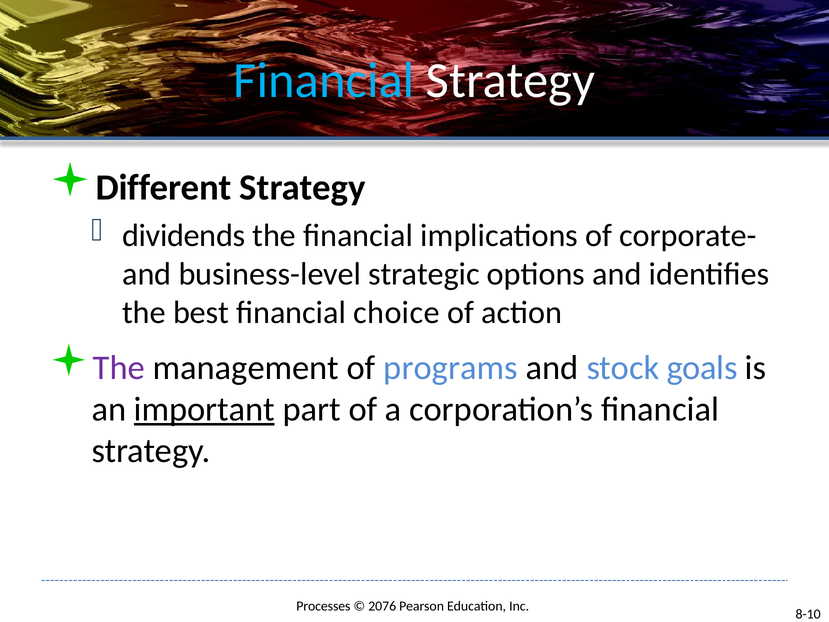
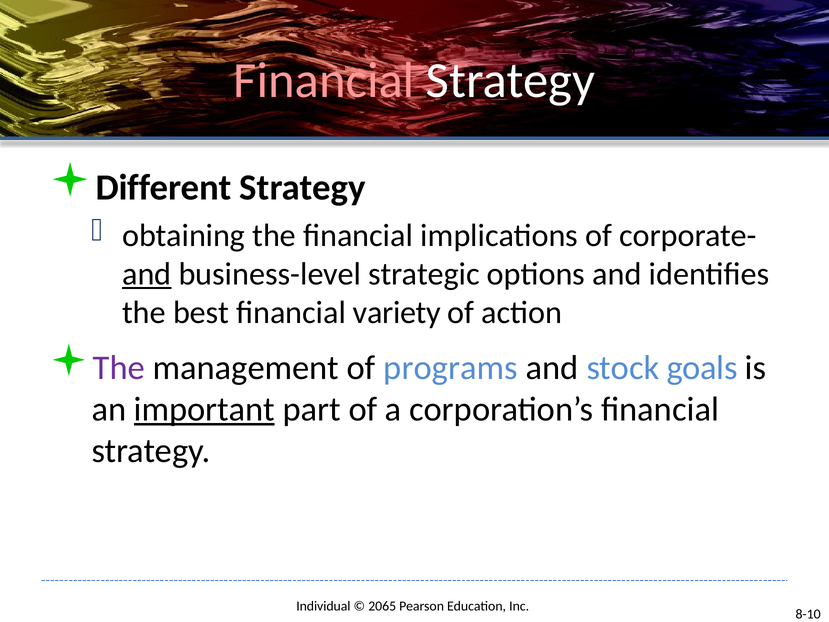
Financial at (324, 80) colour: light blue -> pink
dividends: dividends -> obtaining
and at (147, 274) underline: none -> present
choice: choice -> variety
Processes: Processes -> Individual
2076: 2076 -> 2065
